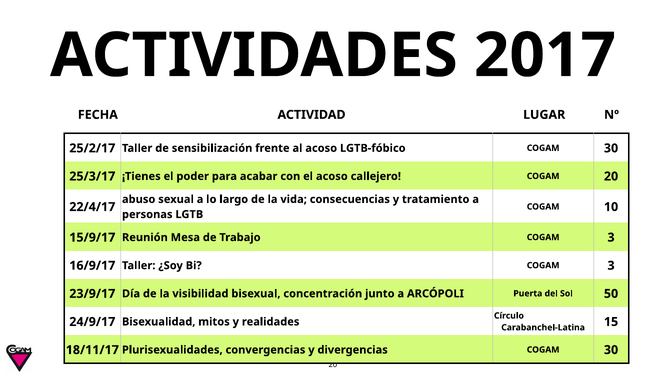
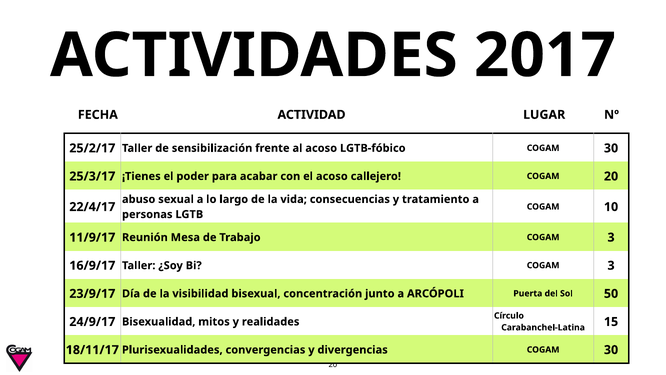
15/9/17: 15/9/17 -> 11/9/17
